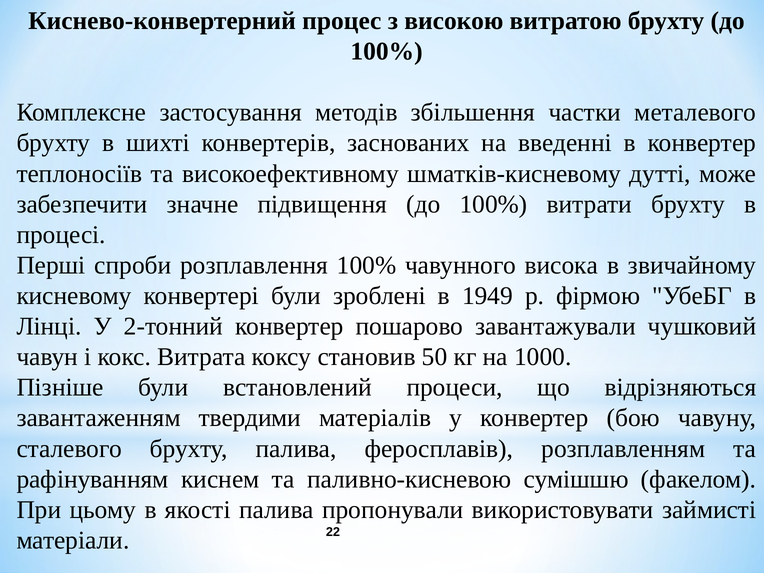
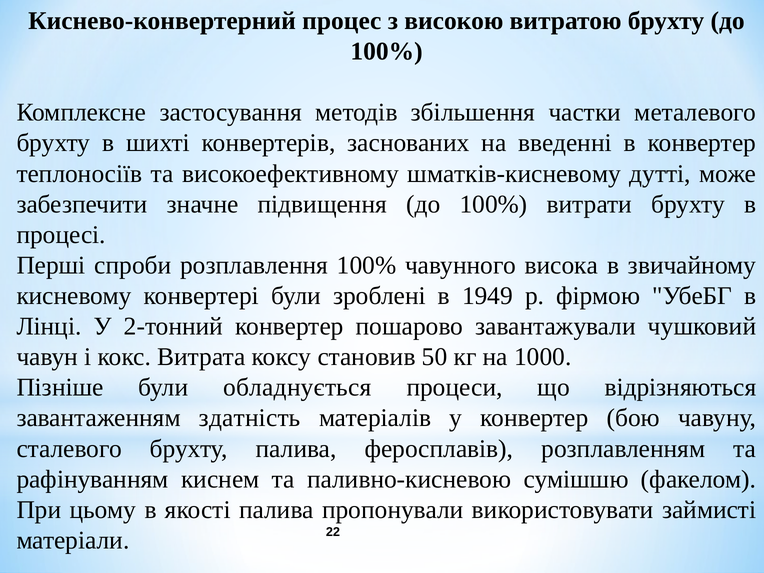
встановлений: встановлений -> обладнується
твердими: твердими -> здатність
